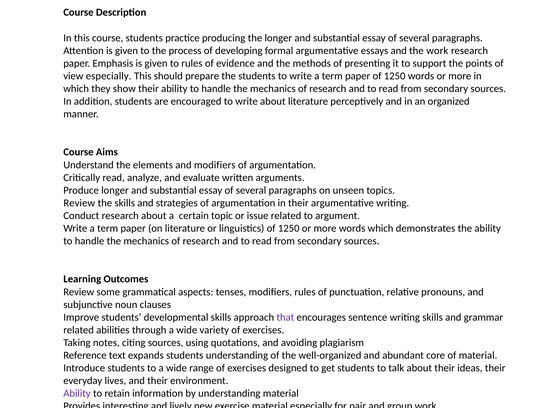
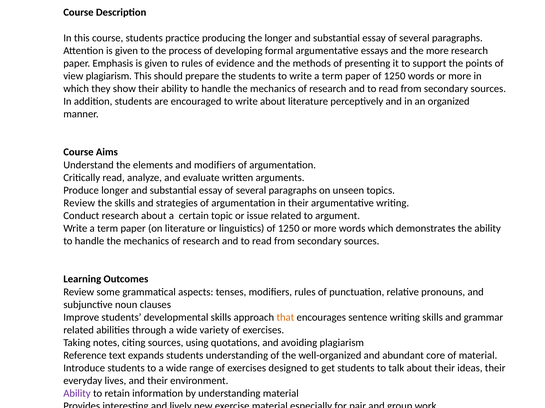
the work: work -> more
view especially: especially -> plagiarism
that colour: purple -> orange
